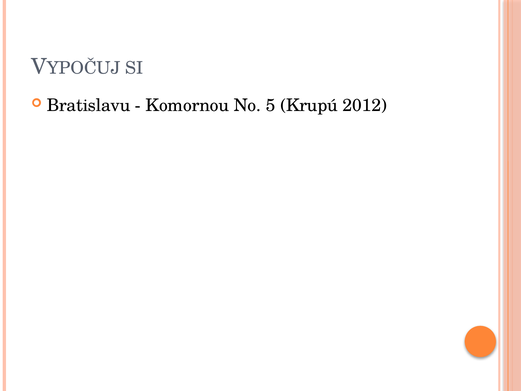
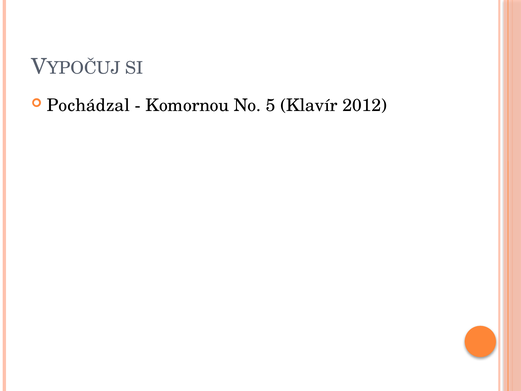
Bratislavu: Bratislavu -> Pochádzal
Krupú: Krupú -> Klavír
